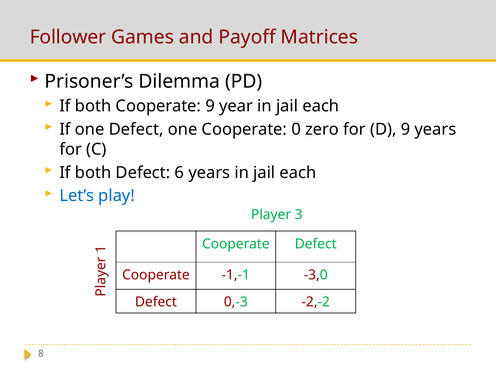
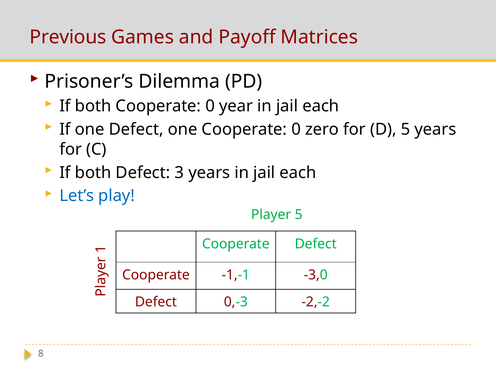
Follower: Follower -> Previous
both Cooperate 9: 9 -> 0
D 9: 9 -> 5
6: 6 -> 3
Player 3: 3 -> 5
